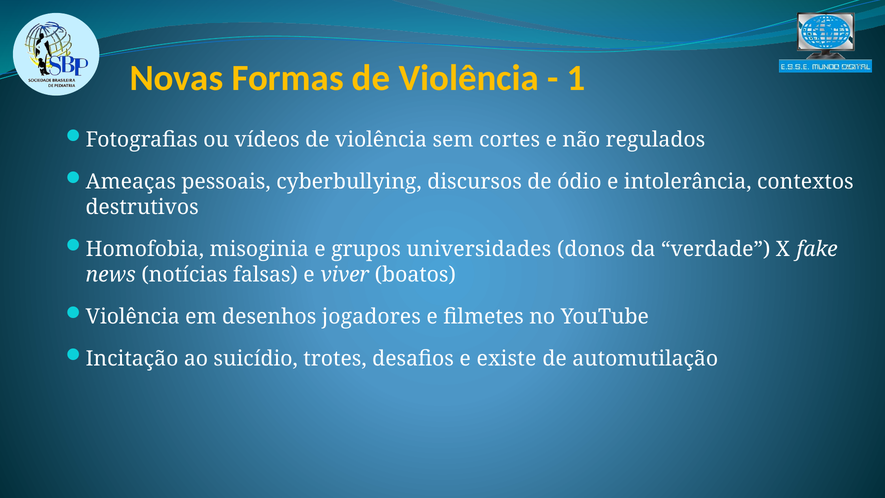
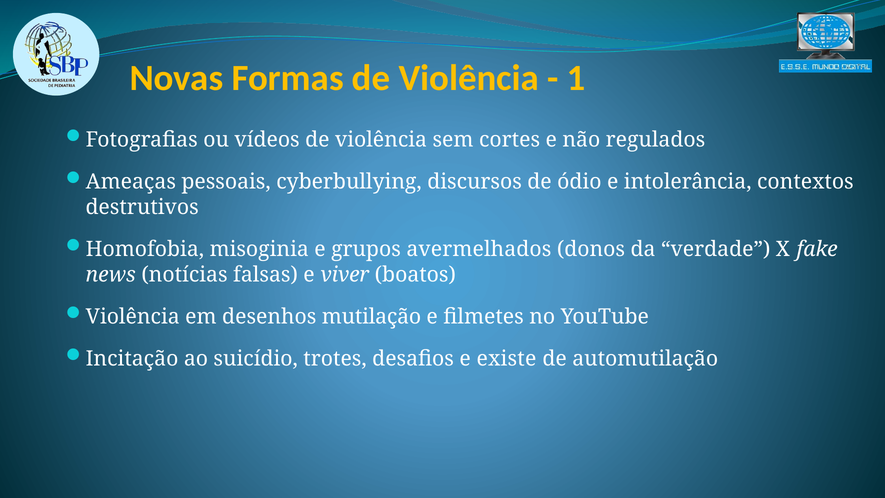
universidades: universidades -> avermelhados
jogadores: jogadores -> mutilação
